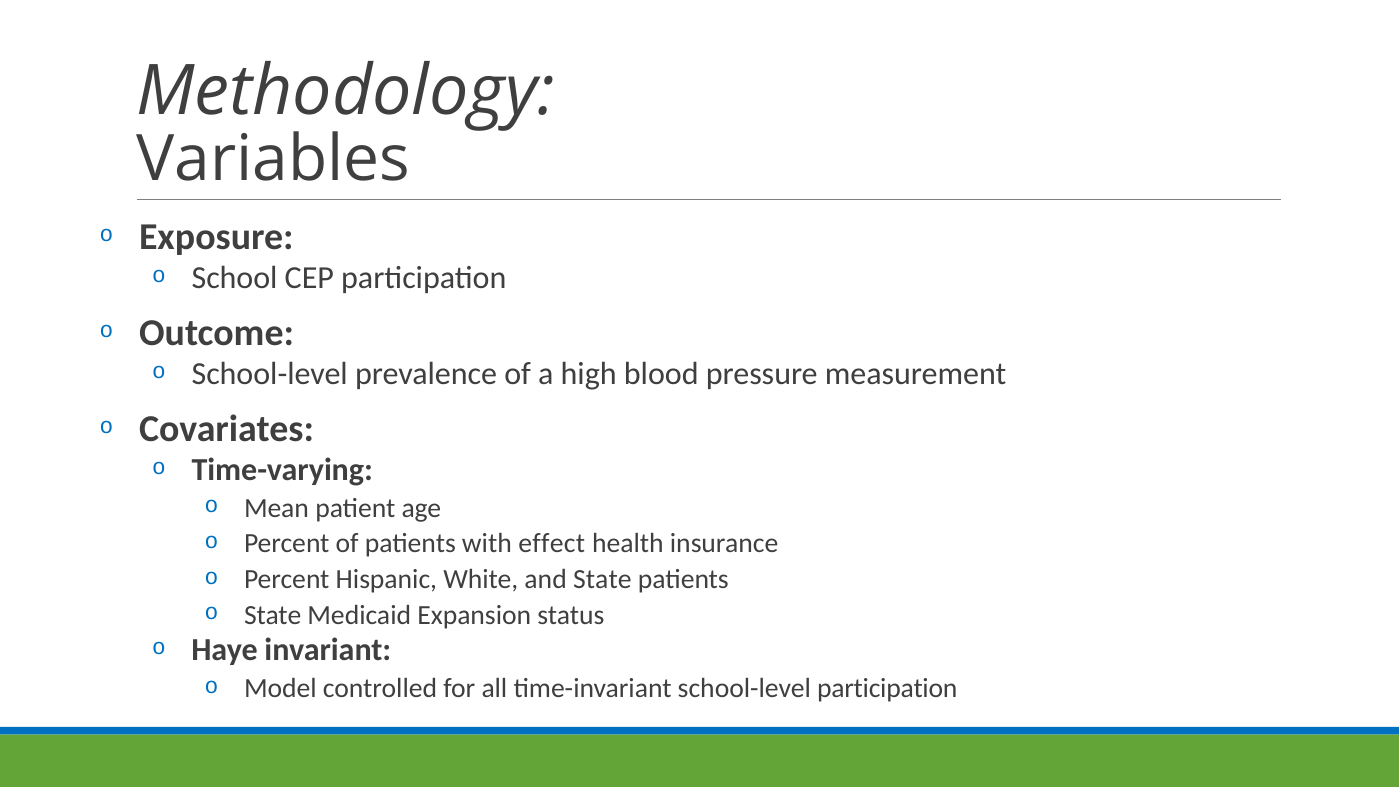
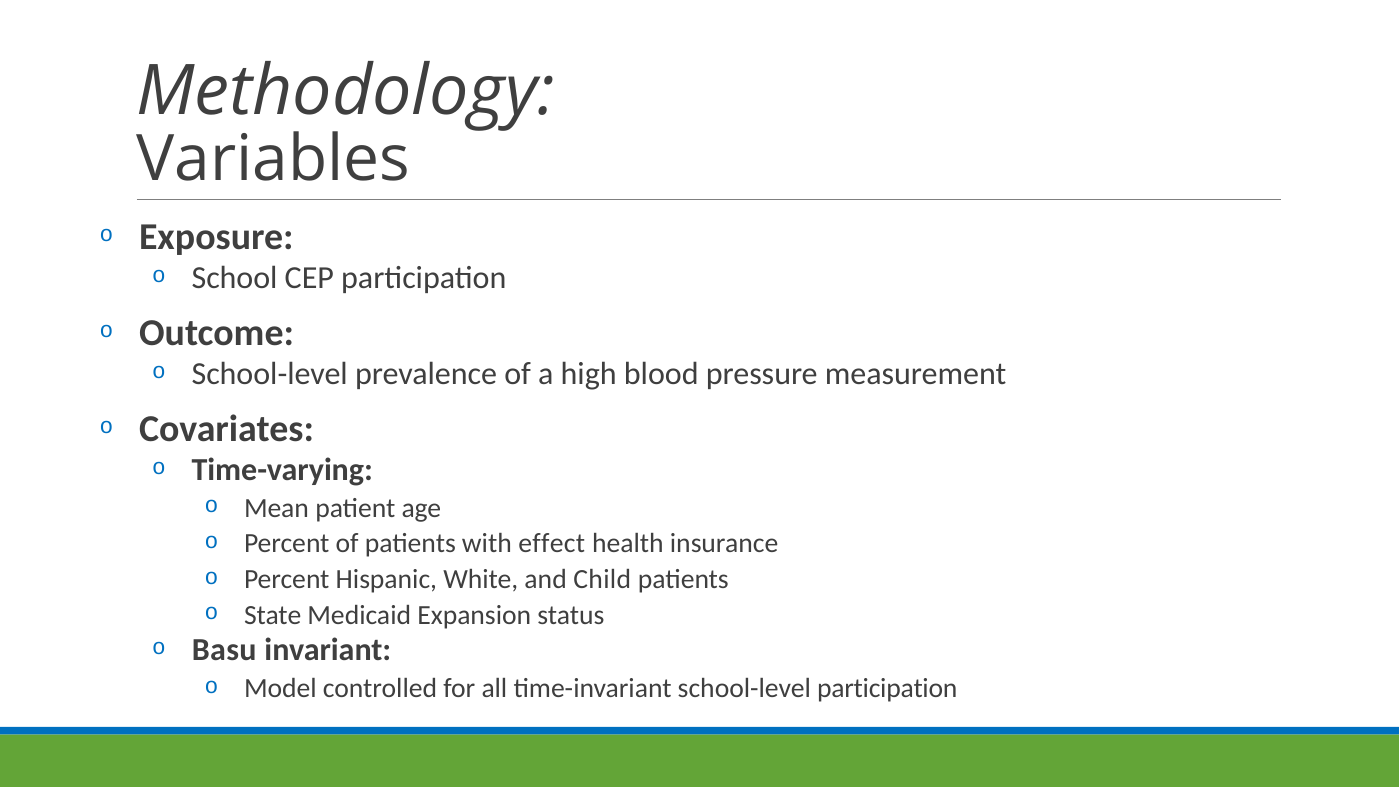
and State: State -> Child
Haye: Haye -> Basu
